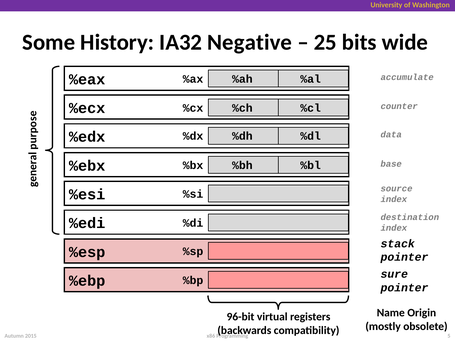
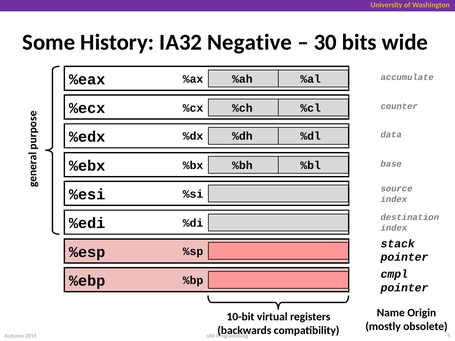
25: 25 -> 30
sure: sure -> cmpl
96-bit: 96-bit -> 10-bit
